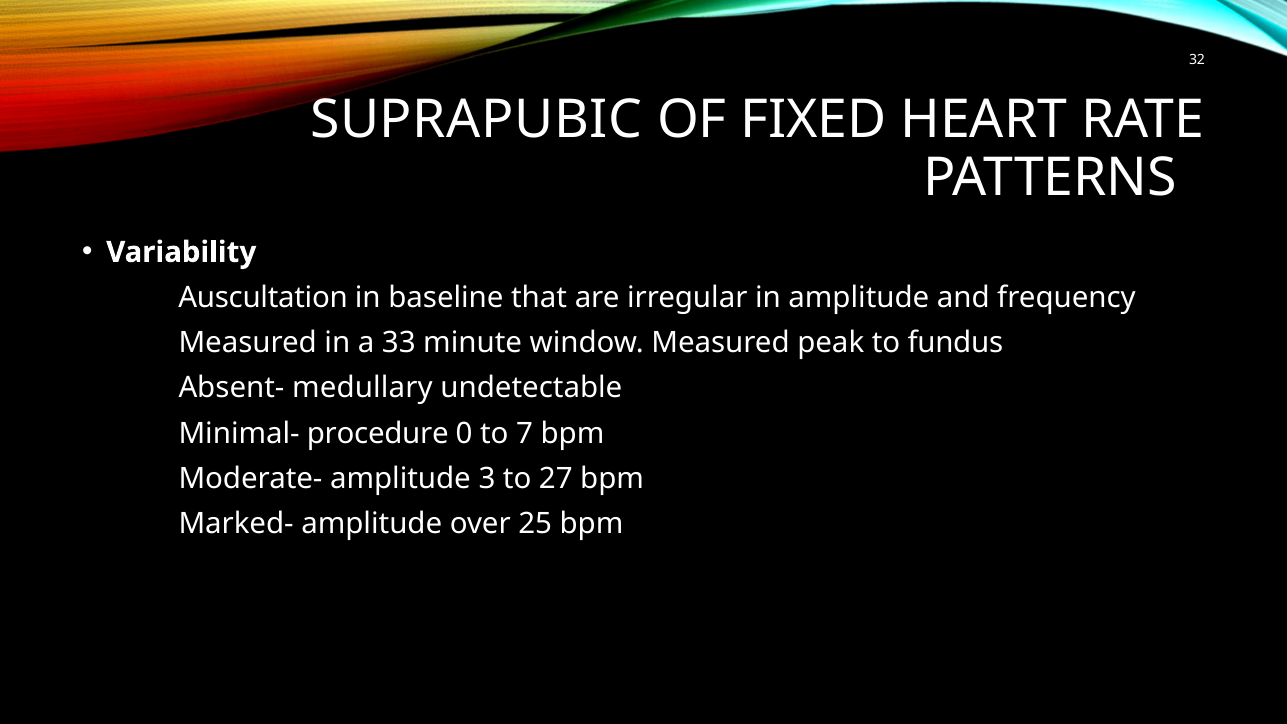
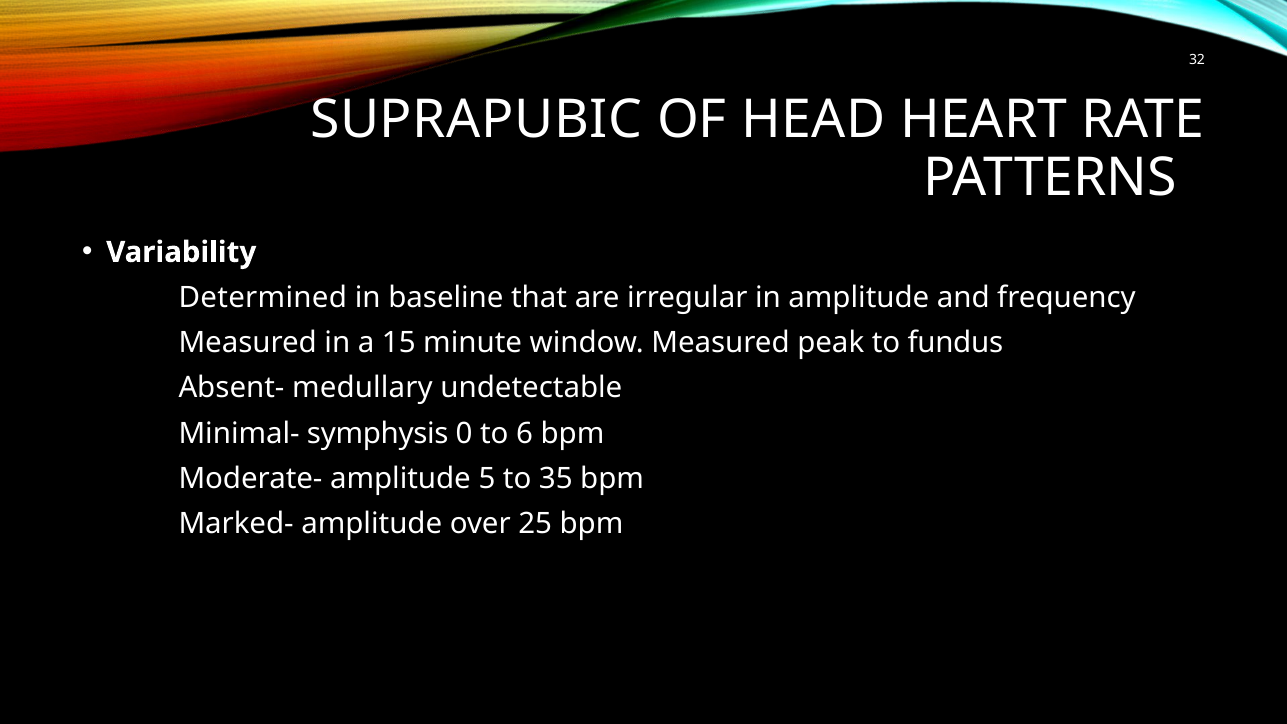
FIXED: FIXED -> HEAD
Auscultation: Auscultation -> Determined
33: 33 -> 15
procedure: procedure -> symphysis
7: 7 -> 6
3: 3 -> 5
27: 27 -> 35
